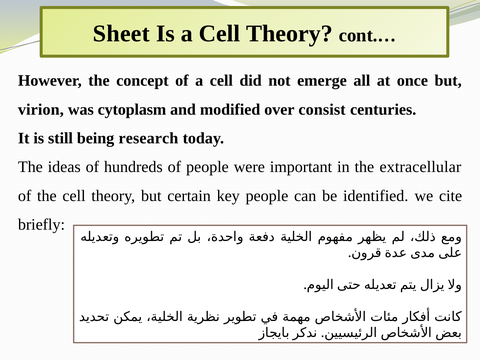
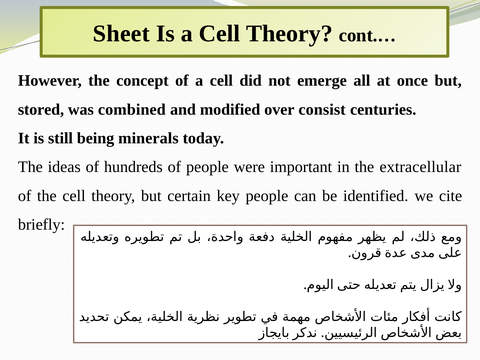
virion: virion -> stored
cytoplasm: cytoplasm -> combined
research: research -> minerals
